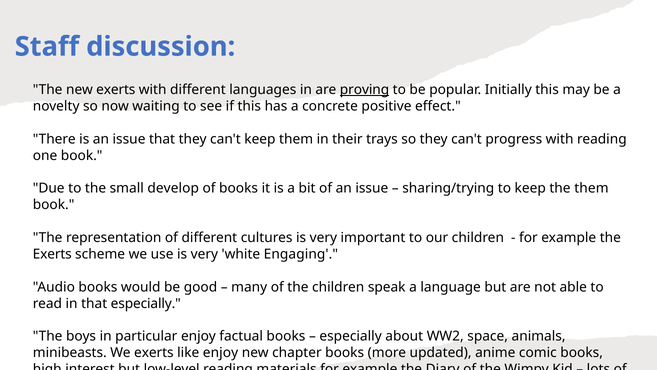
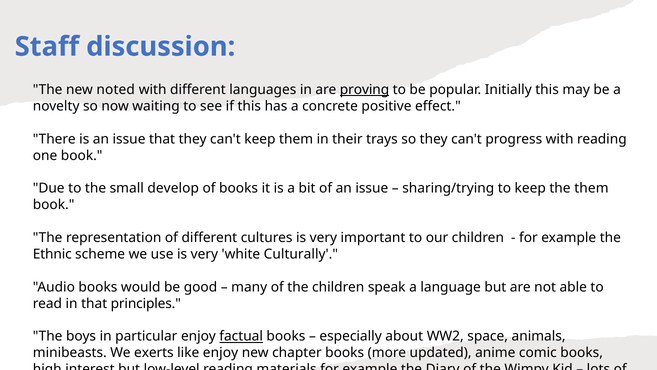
new exerts: exerts -> noted
Exerts at (52, 254): Exerts -> Ethnic
Engaging: Engaging -> Culturally
that especially: especially -> principles
factual underline: none -> present
